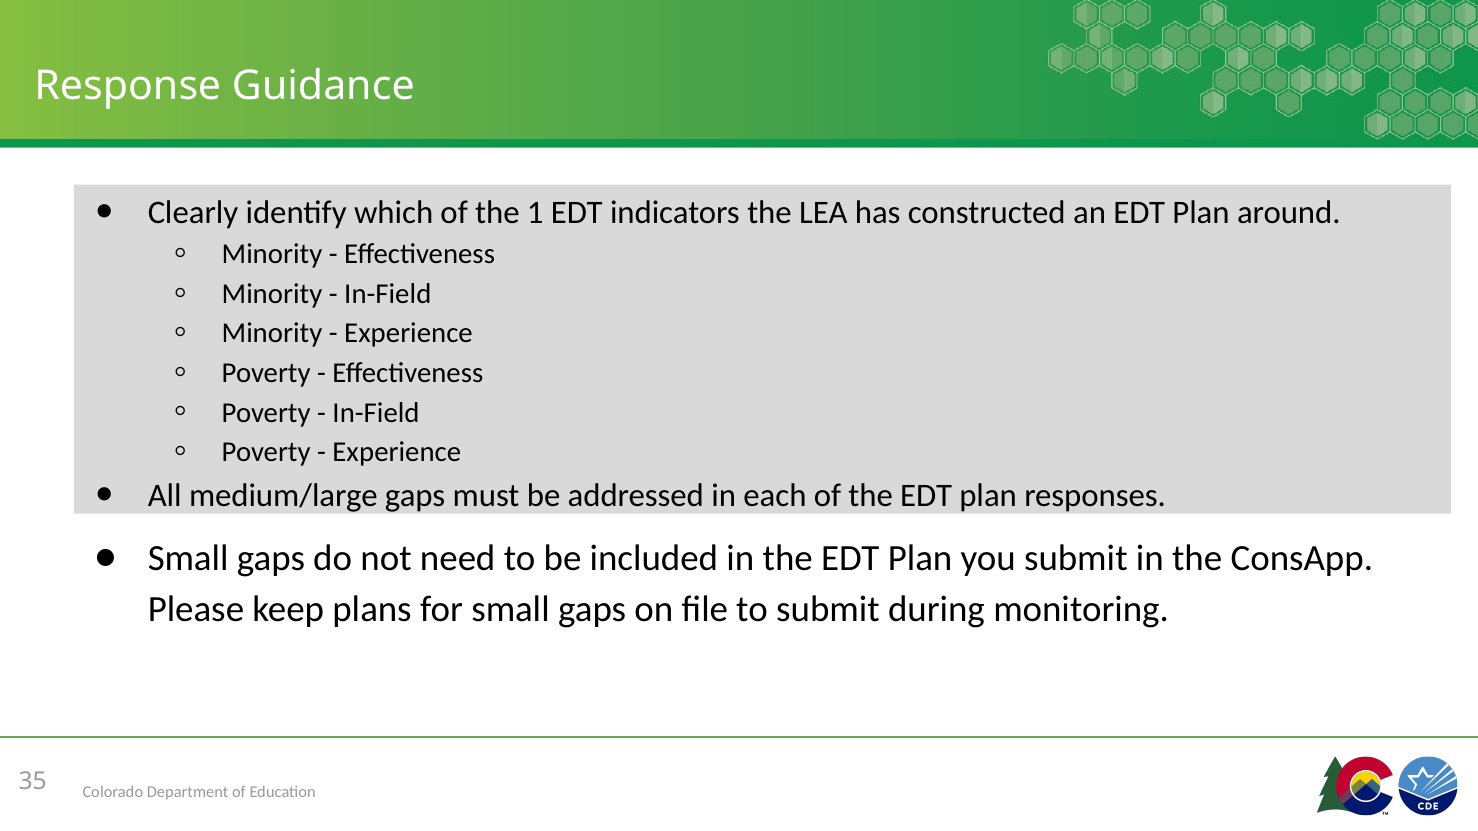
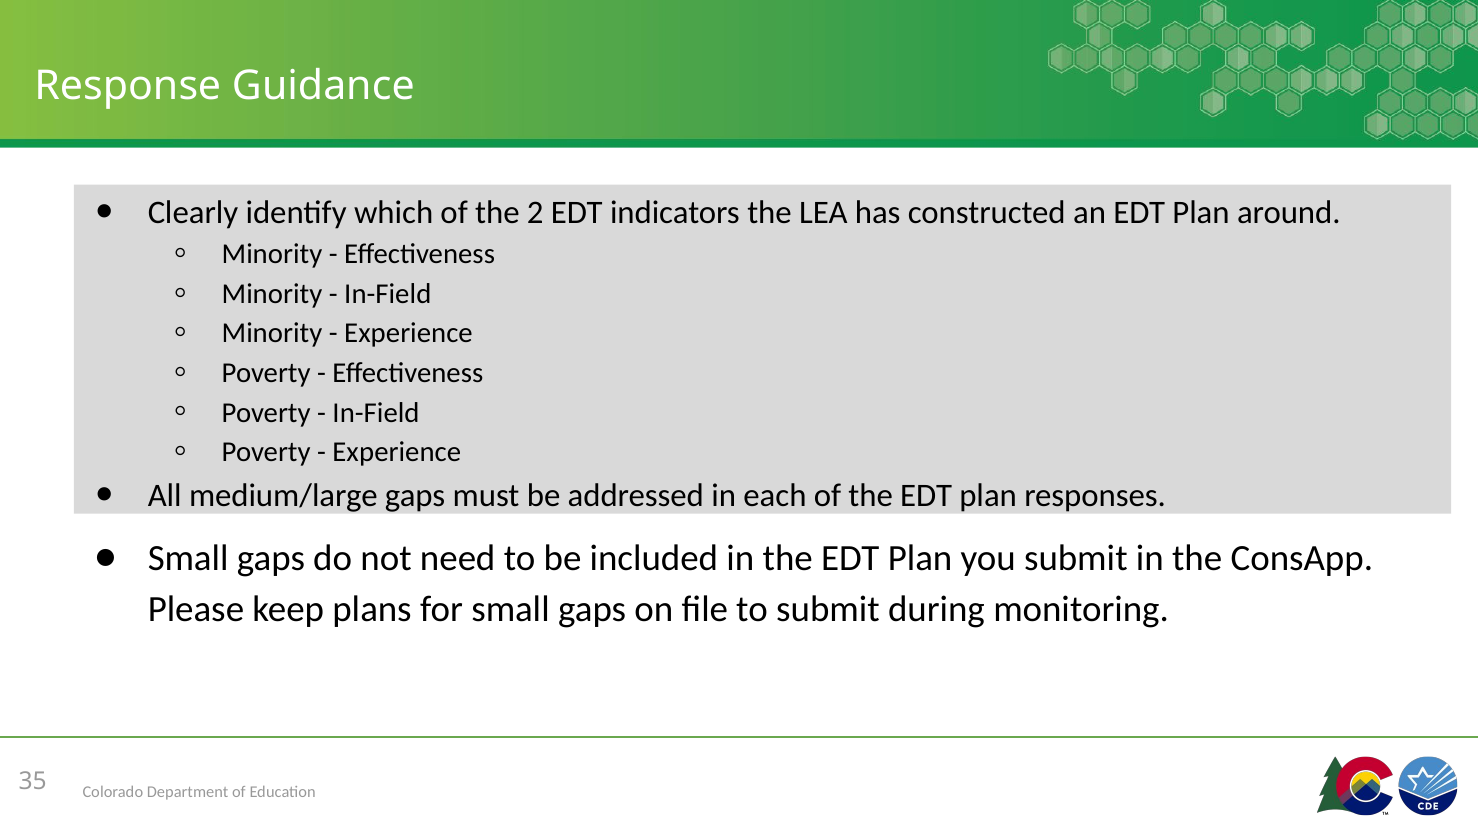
1: 1 -> 2
